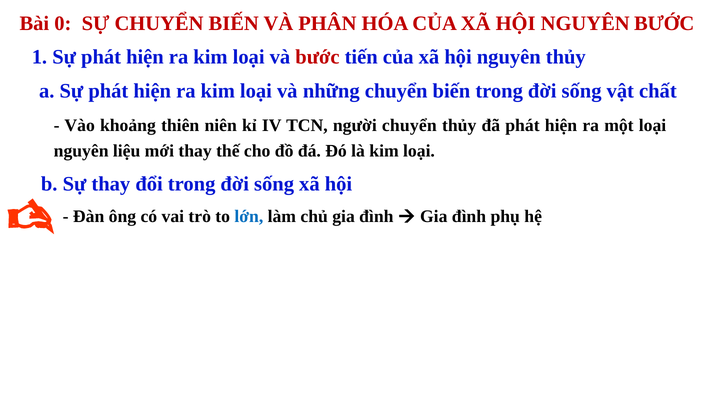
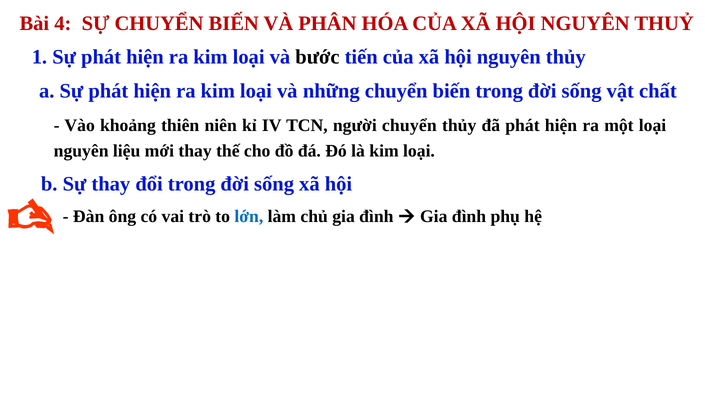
0: 0 -> 4
NGUYÊN BƯỚC: BƯỚC -> THUỶ
bước at (317, 57) colour: red -> black
